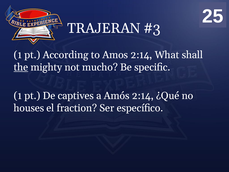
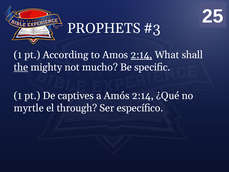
TRAJERAN: TRAJERAN -> PROPHETS
2:14 at (141, 55) underline: none -> present
houses: houses -> myrtle
fraction: fraction -> through
